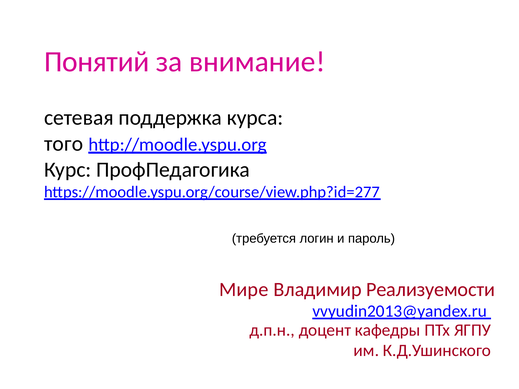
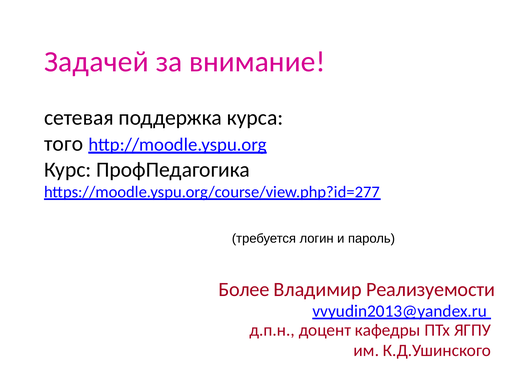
Понятий: Понятий -> Задачей
Мире: Мире -> Более
